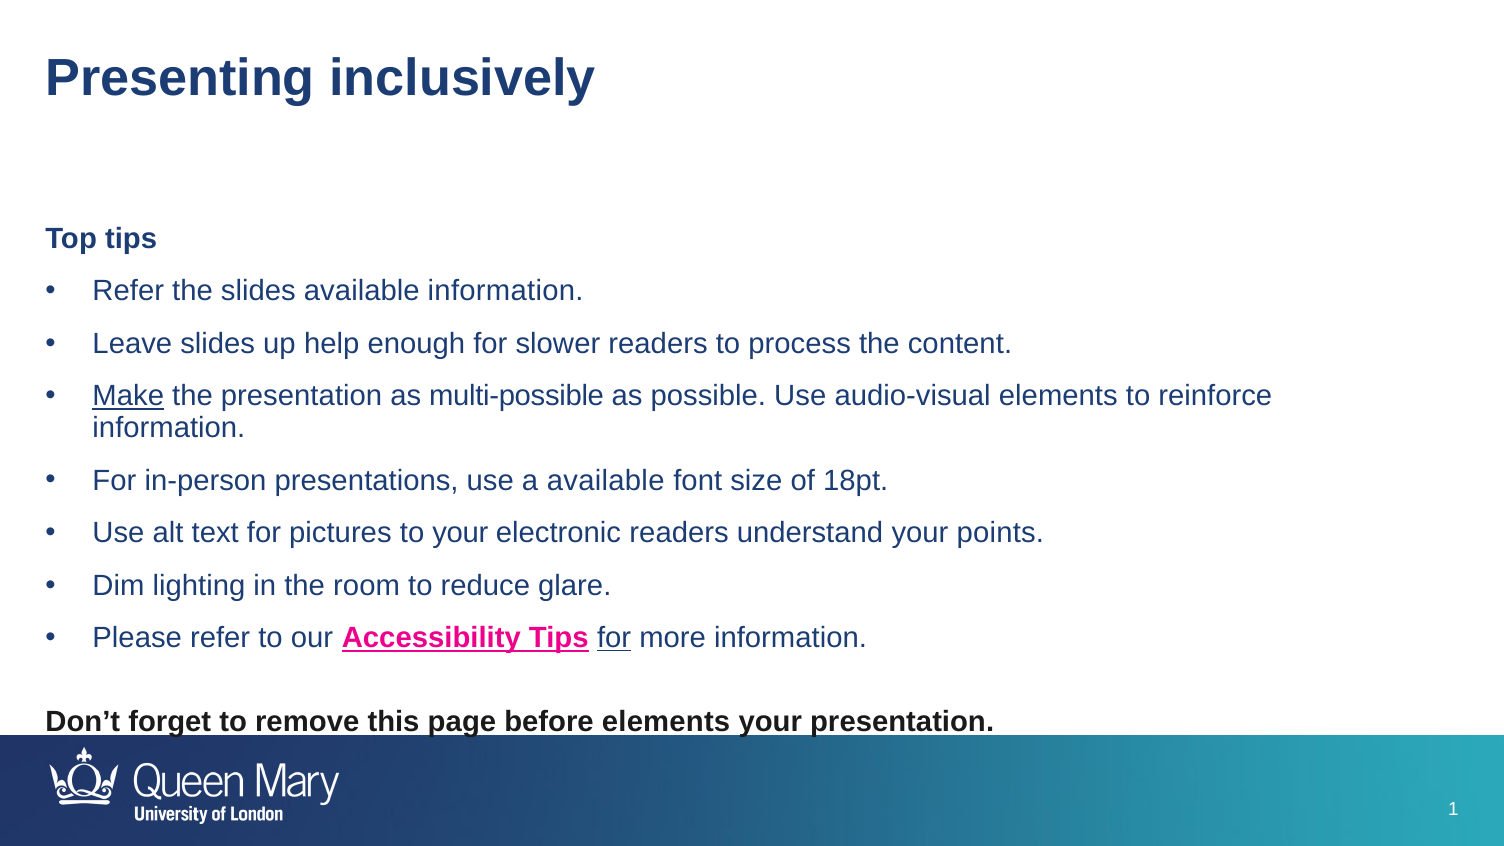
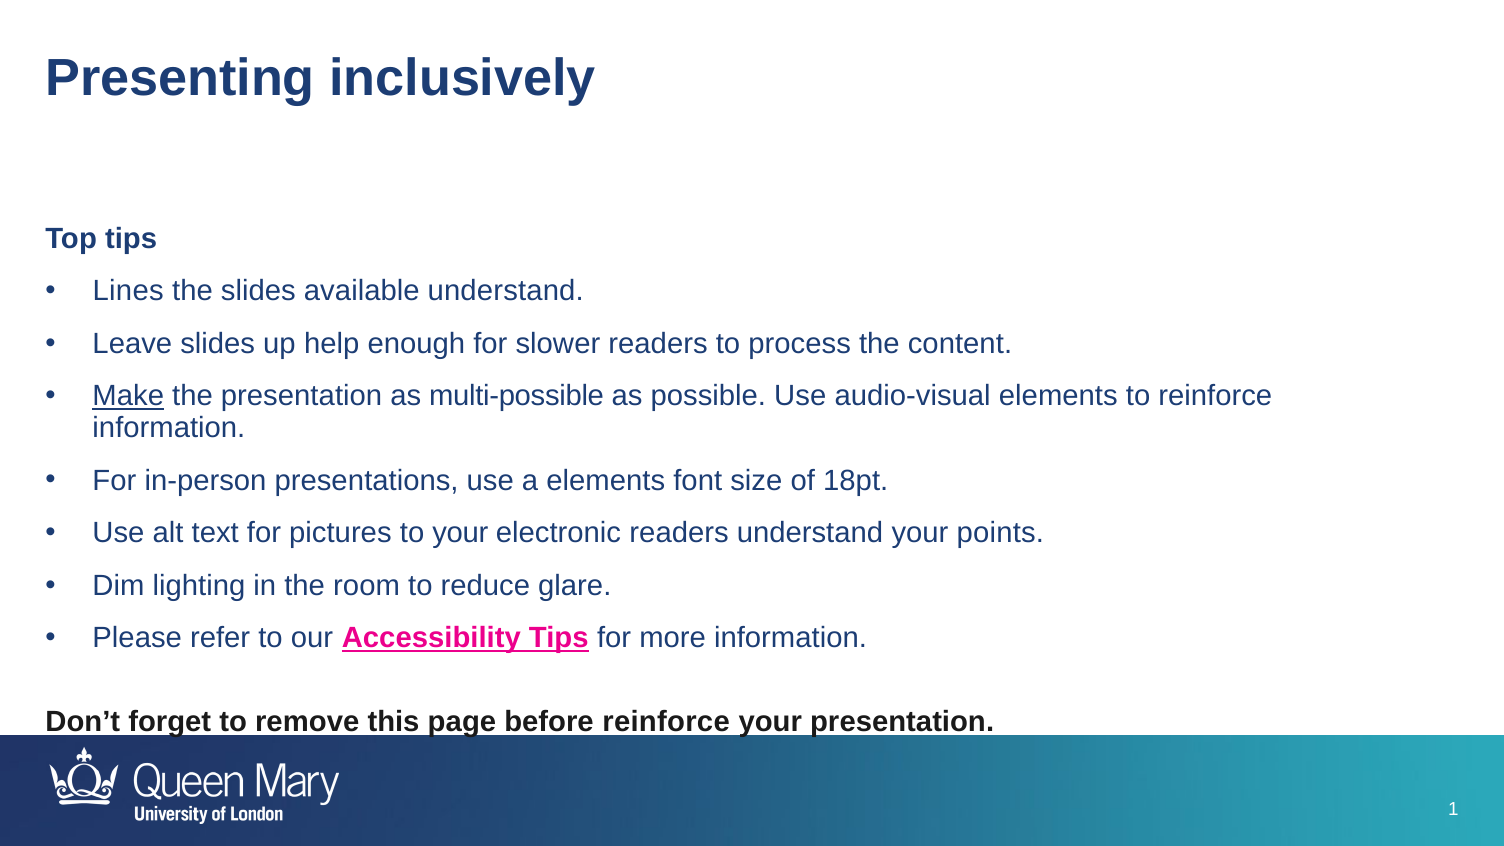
Refer at (128, 291): Refer -> Lines
available information: information -> understand
a available: available -> elements
for at (614, 638) underline: present -> none
before elements: elements -> reinforce
